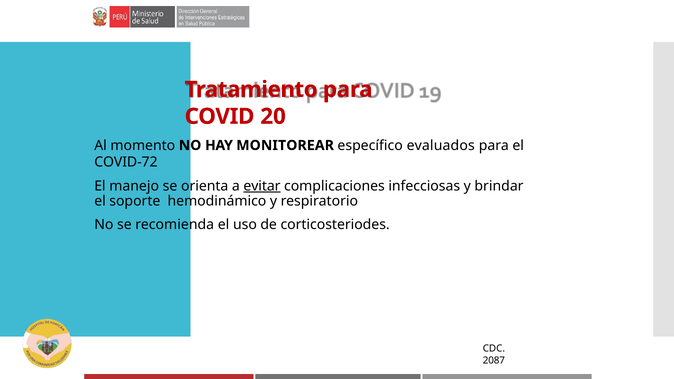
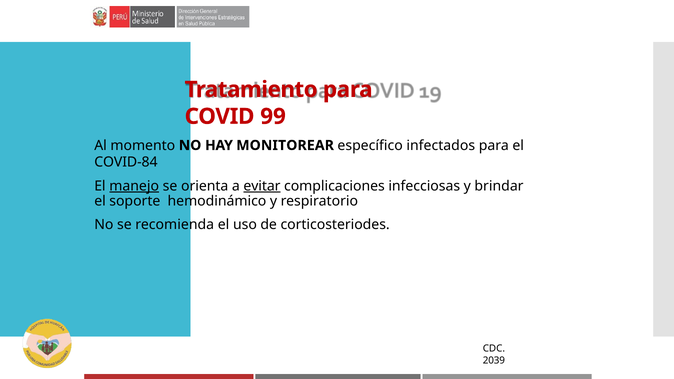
20: 20 -> 99
evaluados: evaluados -> infectados
COVID-72: COVID-72 -> COVID-84
manejo underline: none -> present
2087: 2087 -> 2039
